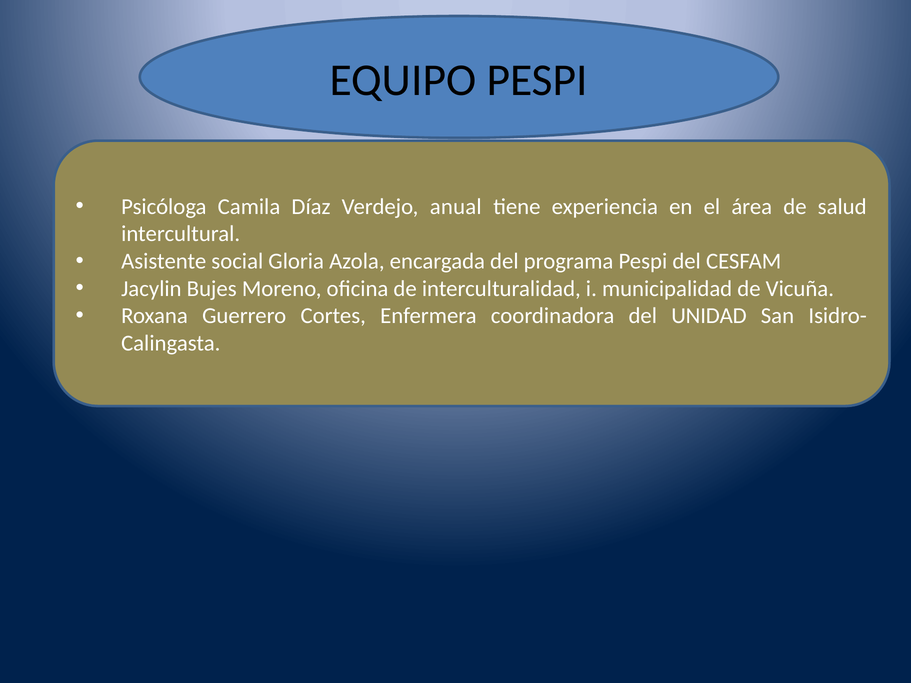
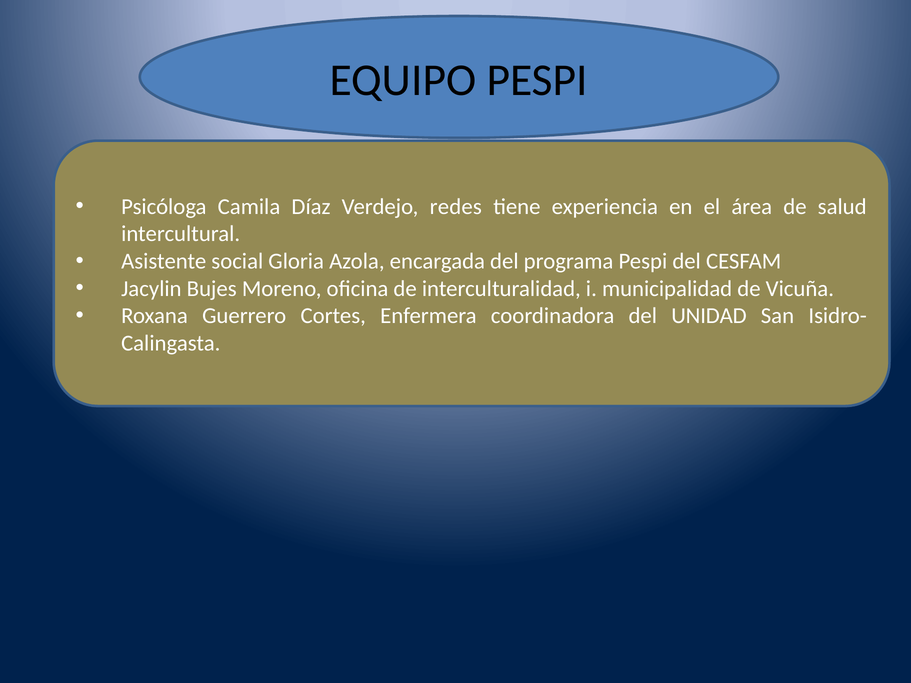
anual: anual -> redes
